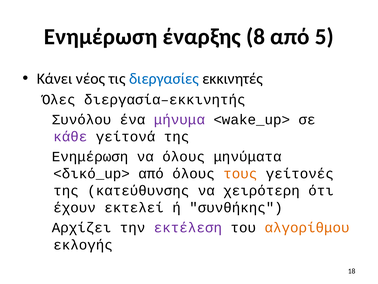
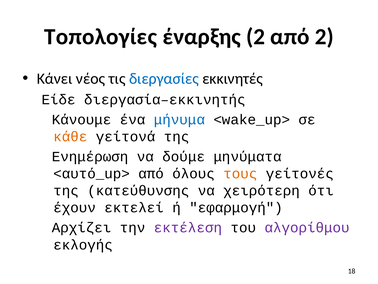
Ενημέρωση at (101, 37): Ενημέρωση -> Τοπολογίες
έναρξης 8: 8 -> 2
από 5: 5 -> 2
Όλες: Όλες -> Είδε
Συνόλου: Συνόλου -> Κάνουμε
μήνυμα colour: purple -> blue
κάθε colour: purple -> orange
να όλους: όλους -> δούμε
<δικό_up>: <δικό_up> -> <αυτό_up>
συνθήκης: συνθήκης -> εφαρμογή
αλγορίθμου colour: orange -> purple
